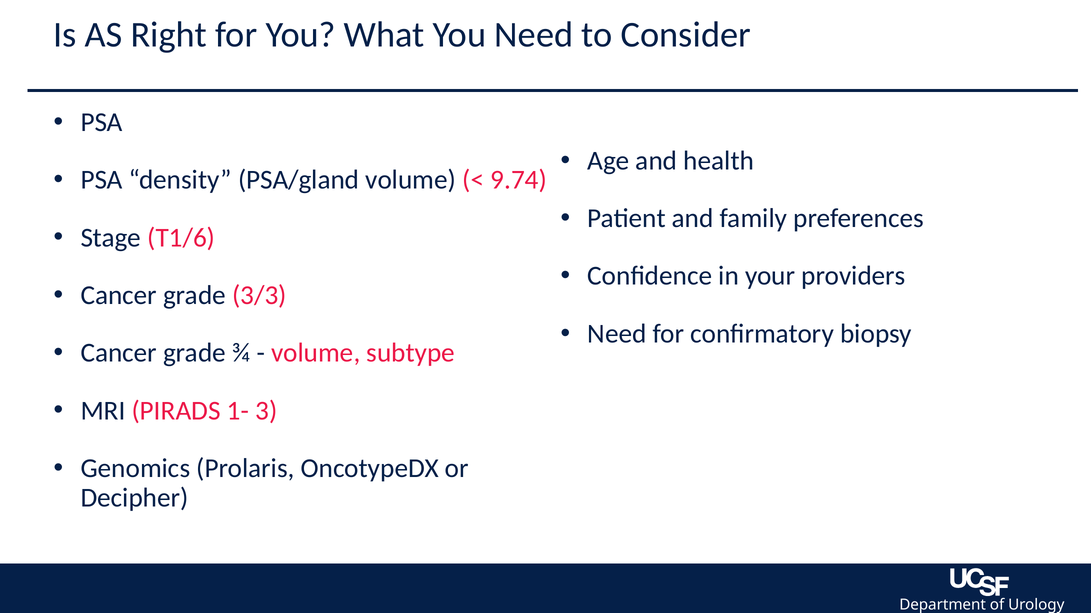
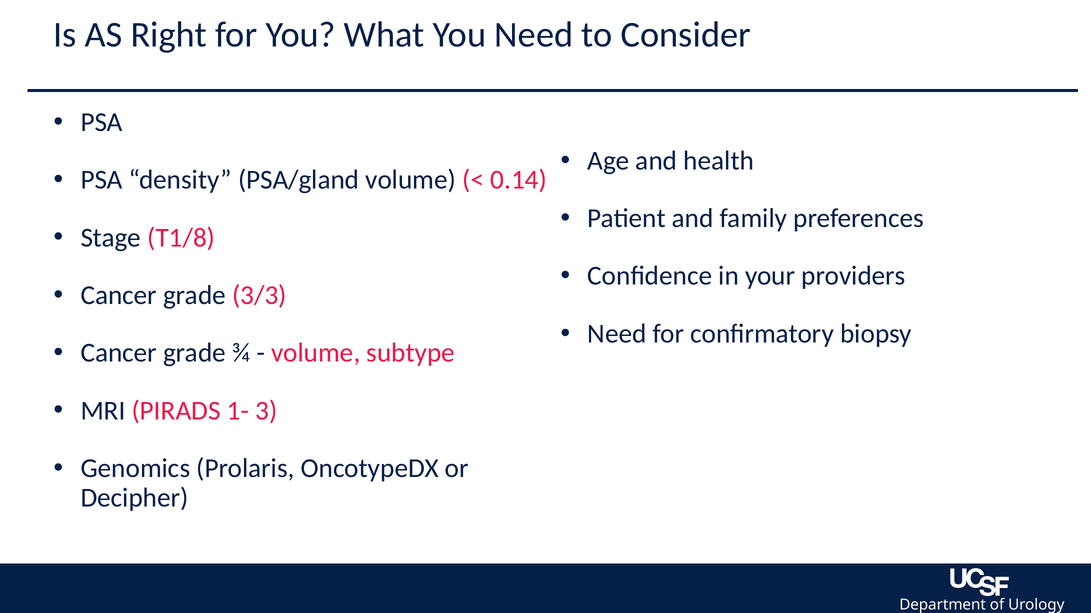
9.74: 9.74 -> 0.14
T1/6: T1/6 -> T1/8
